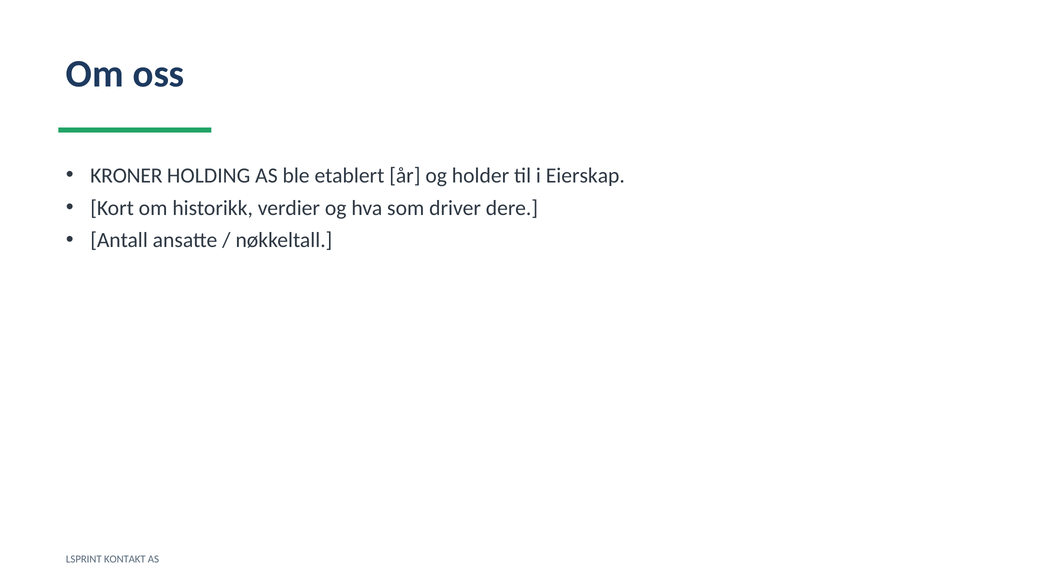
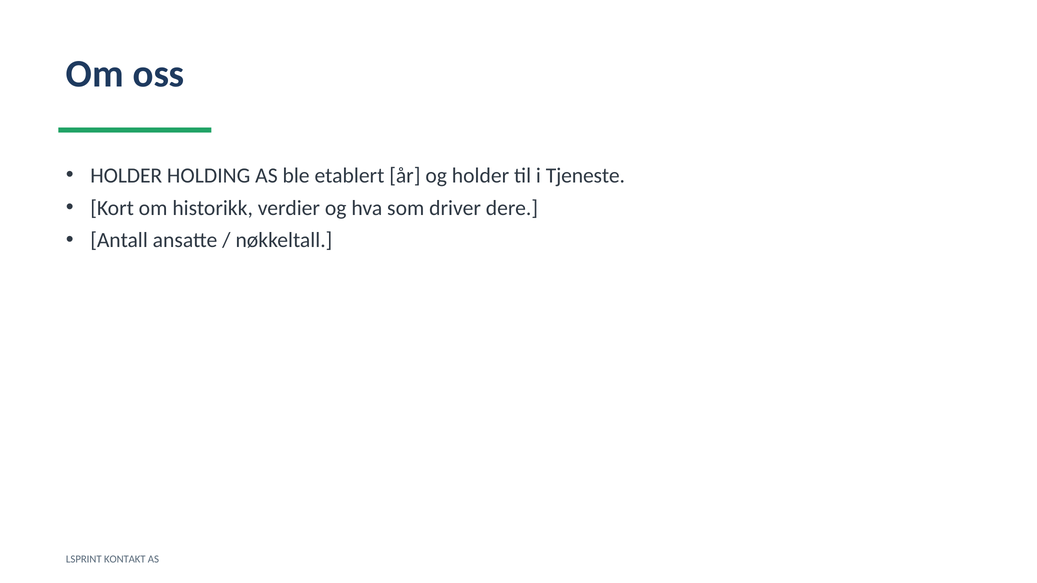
KRONER at (126, 176): KRONER -> HOLDER
Eierskap: Eierskap -> Tjeneste
